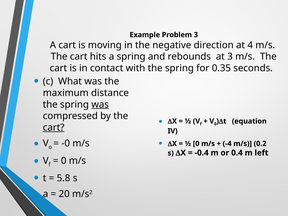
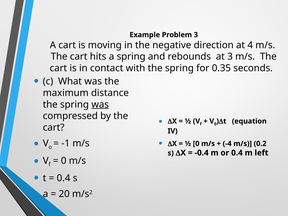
cart at (54, 127) underline: present -> none
-0: -0 -> -1
5.8 at (64, 178): 5.8 -> 0.4
